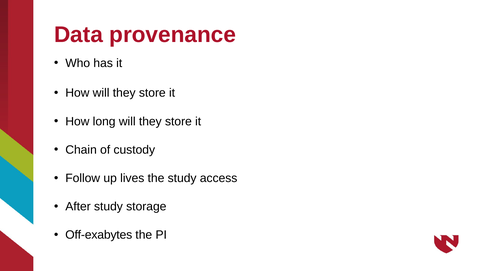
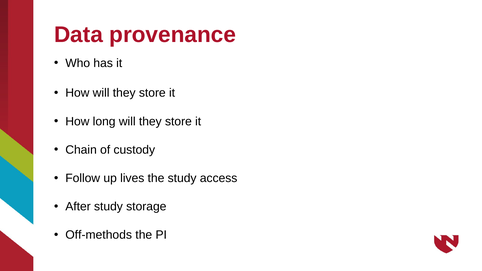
Off-exabytes: Off-exabytes -> Off-methods
